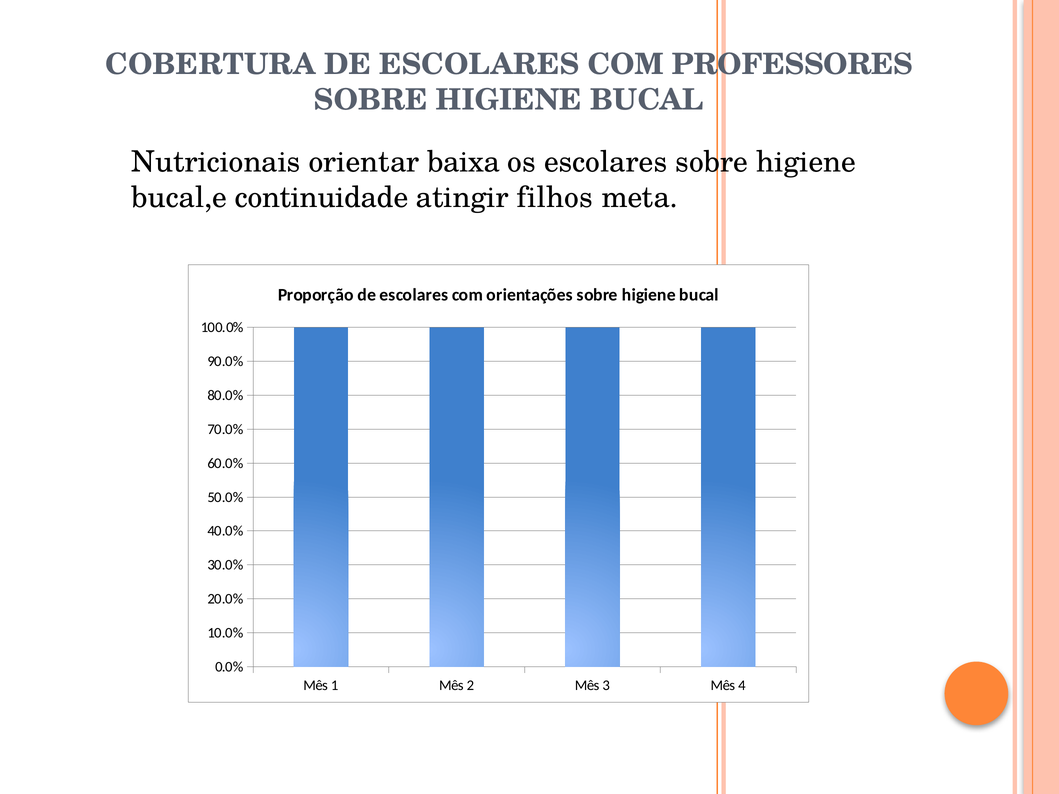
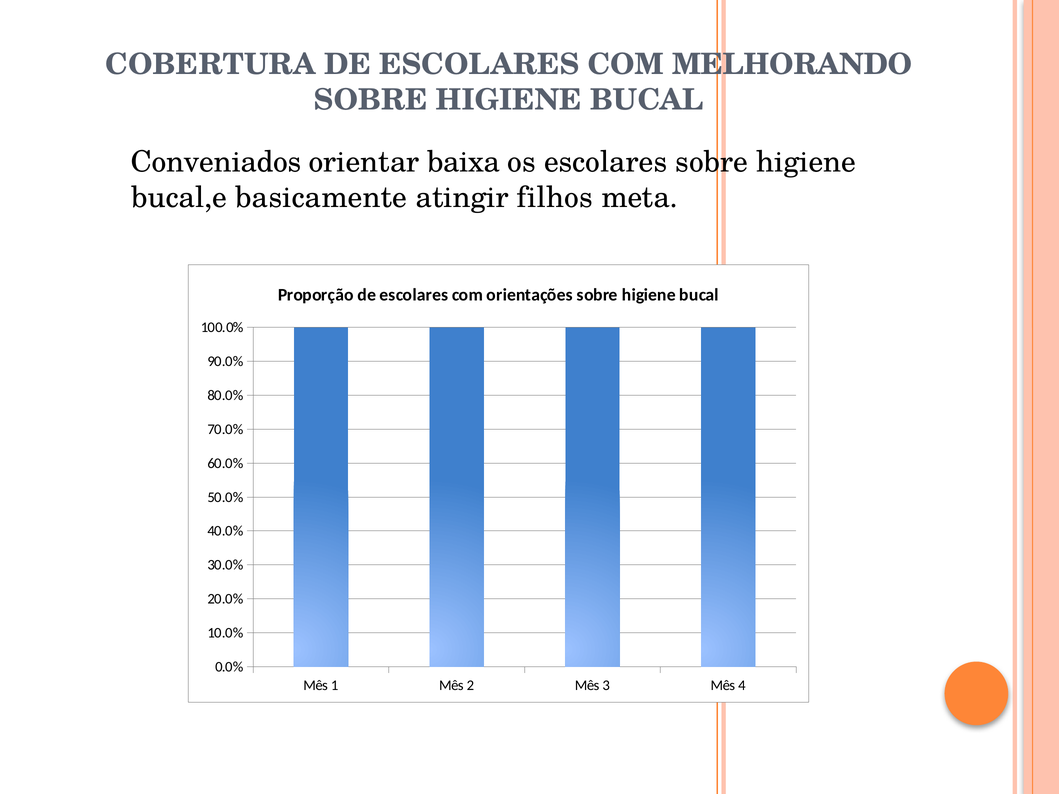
PROFESSORES: PROFESSORES -> MELHORANDO
Nutricionais: Nutricionais -> Conveniados
continuidade: continuidade -> basicamente
